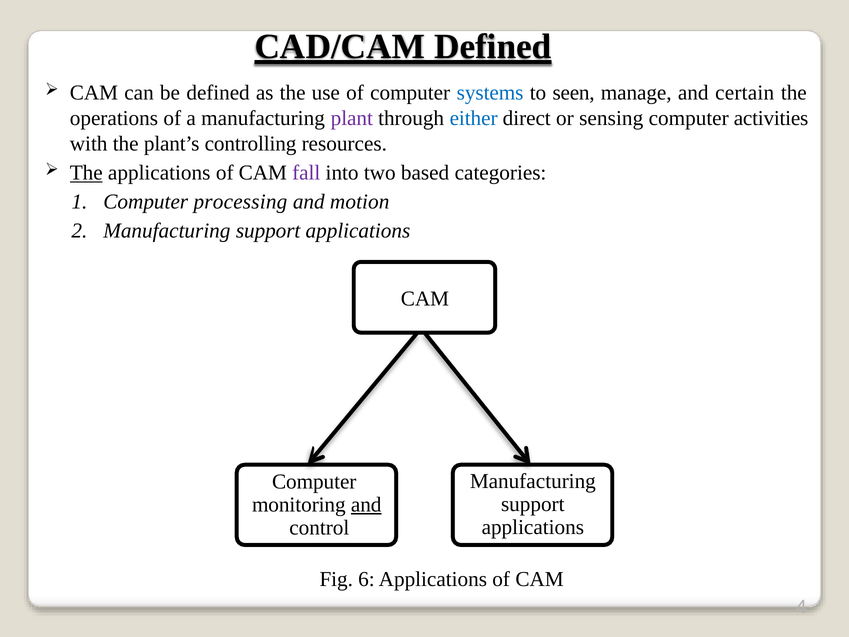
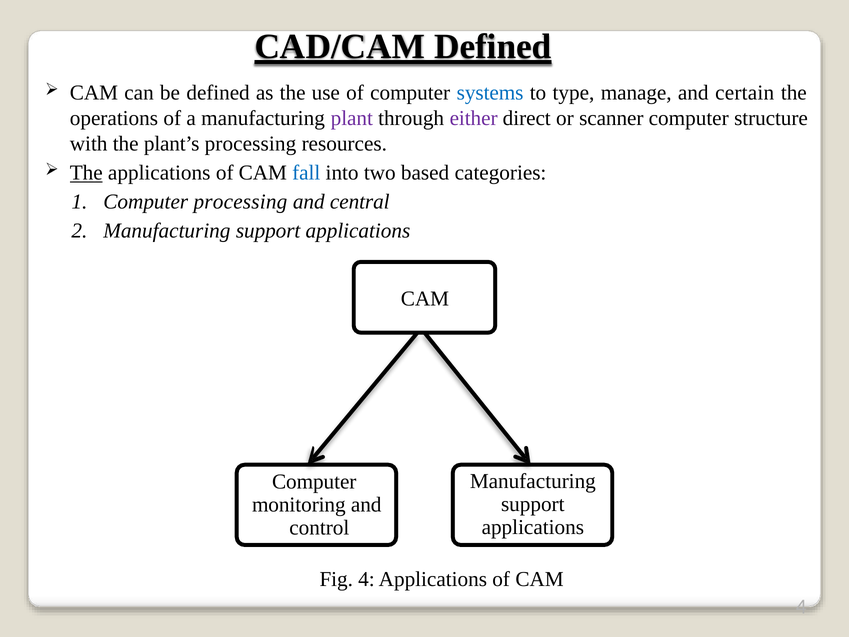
seen: seen -> type
either colour: blue -> purple
sensing: sensing -> scanner
activities: activities -> structure
plant’s controlling: controlling -> processing
fall colour: purple -> blue
motion: motion -> central
and at (366, 504) underline: present -> none
Fig 6: 6 -> 4
